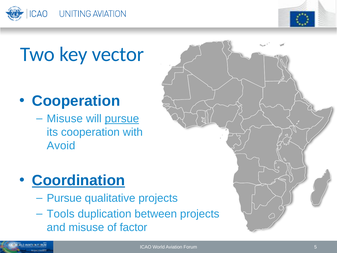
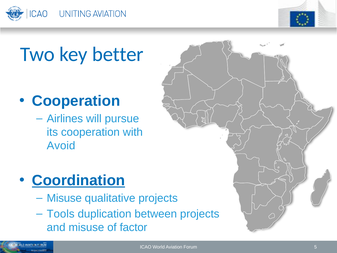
vector: vector -> better
Misuse at (65, 119): Misuse -> Airlines
pursue at (122, 119) underline: present -> none
Pursue at (64, 198): Pursue -> Misuse
